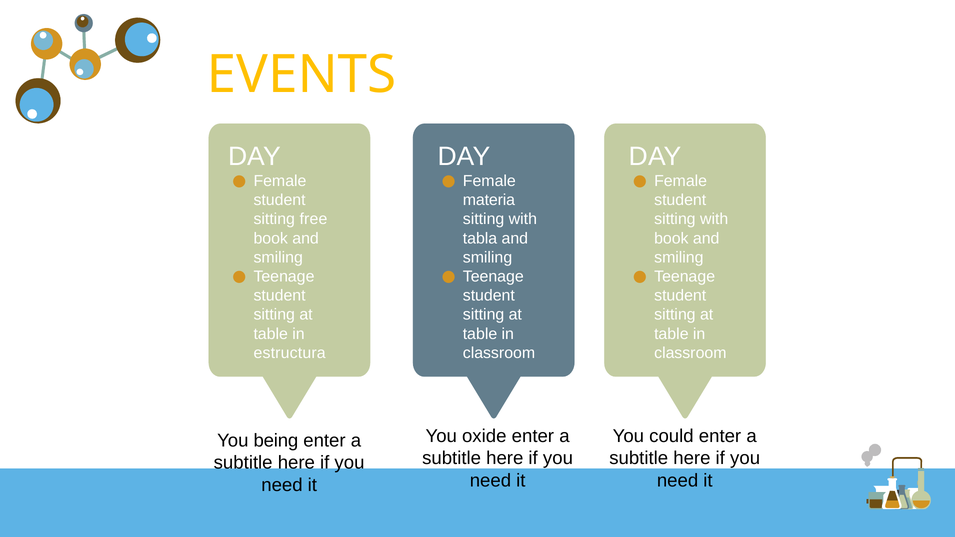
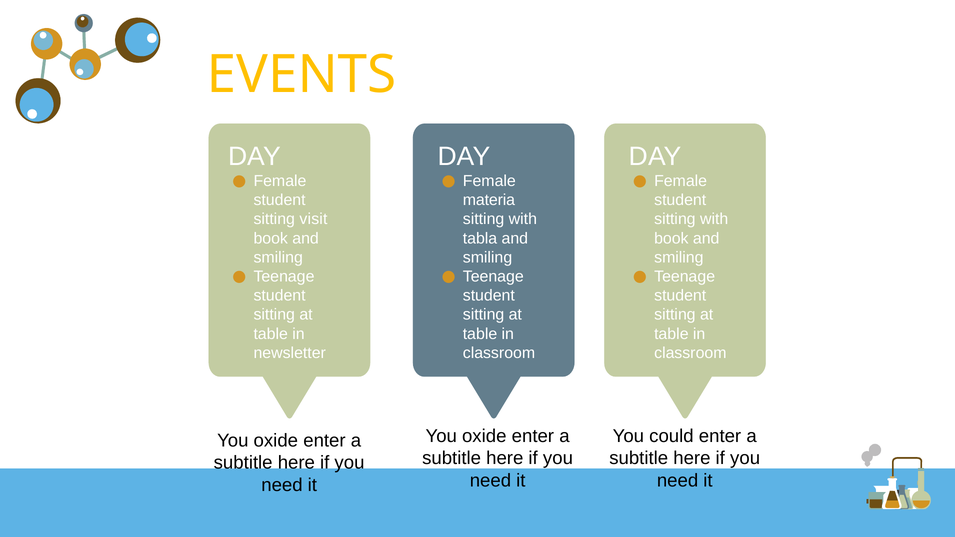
free: free -> visit
estructura: estructura -> newsletter
being at (276, 441): being -> oxide
